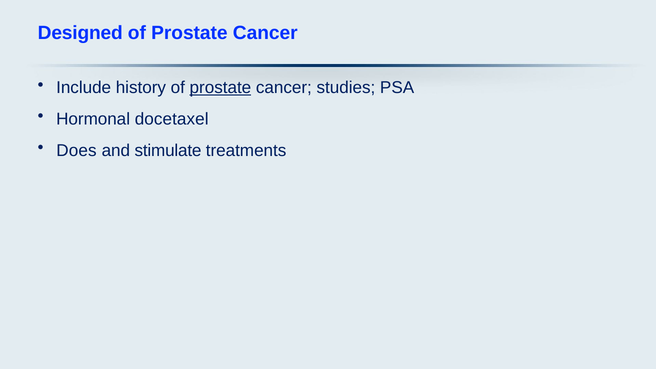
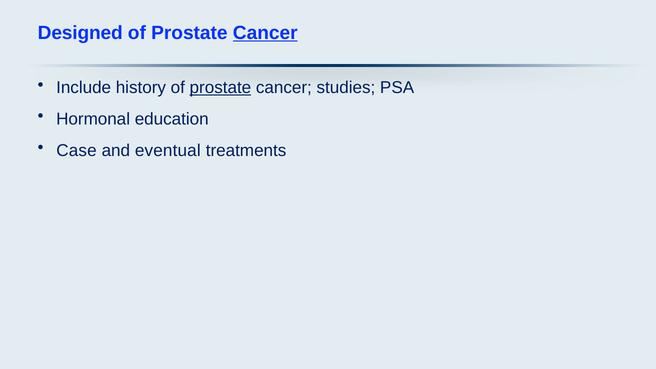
Cancer at (265, 33) underline: none -> present
docetaxel: docetaxel -> education
Does: Does -> Case
stimulate: stimulate -> eventual
